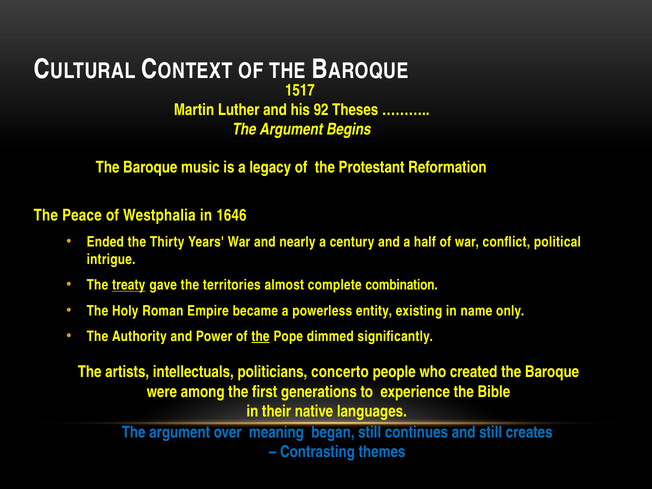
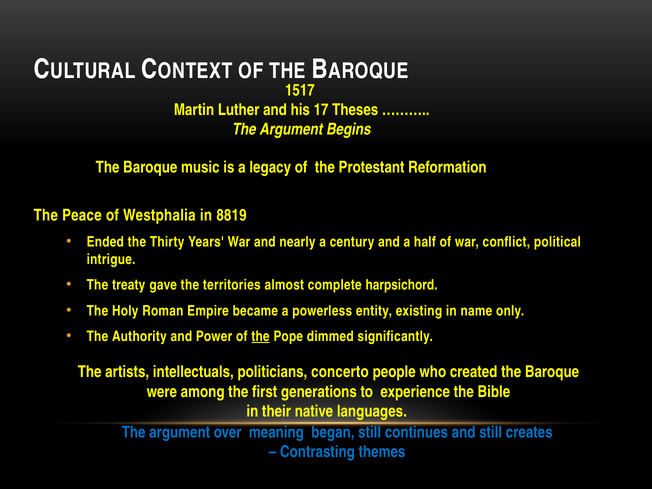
92: 92 -> 17
1646: 1646 -> 8819
treaty underline: present -> none
combination: combination -> harpsichord
